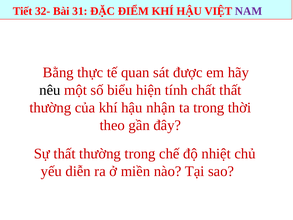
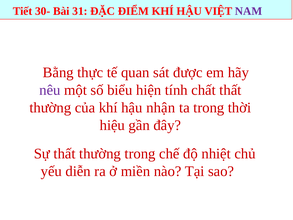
32-: 32- -> 30-
nêu colour: black -> purple
theo: theo -> hiệu
